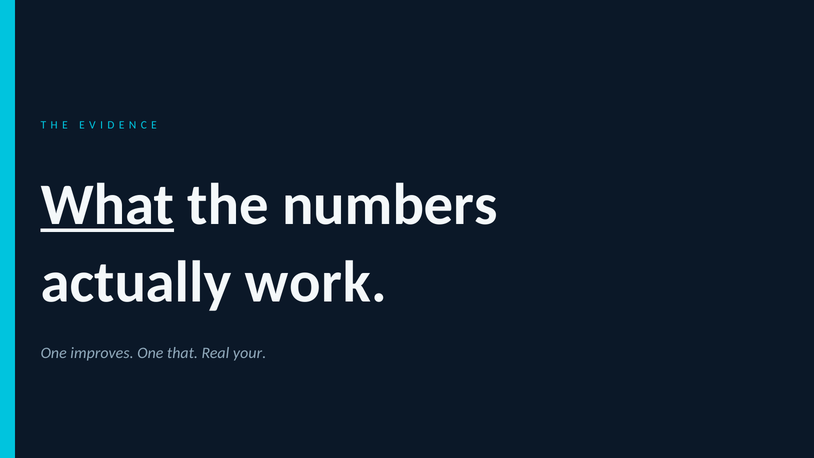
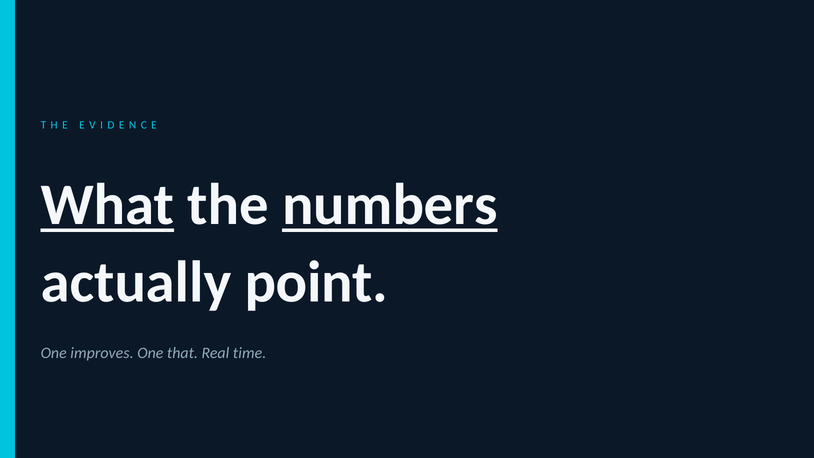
numbers underline: none -> present
work: work -> point
your: your -> time
